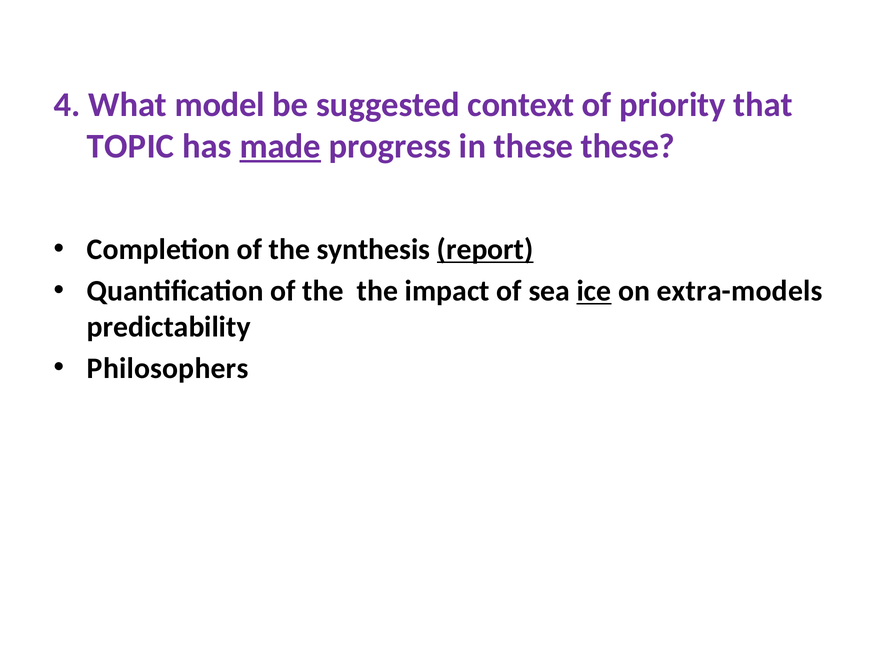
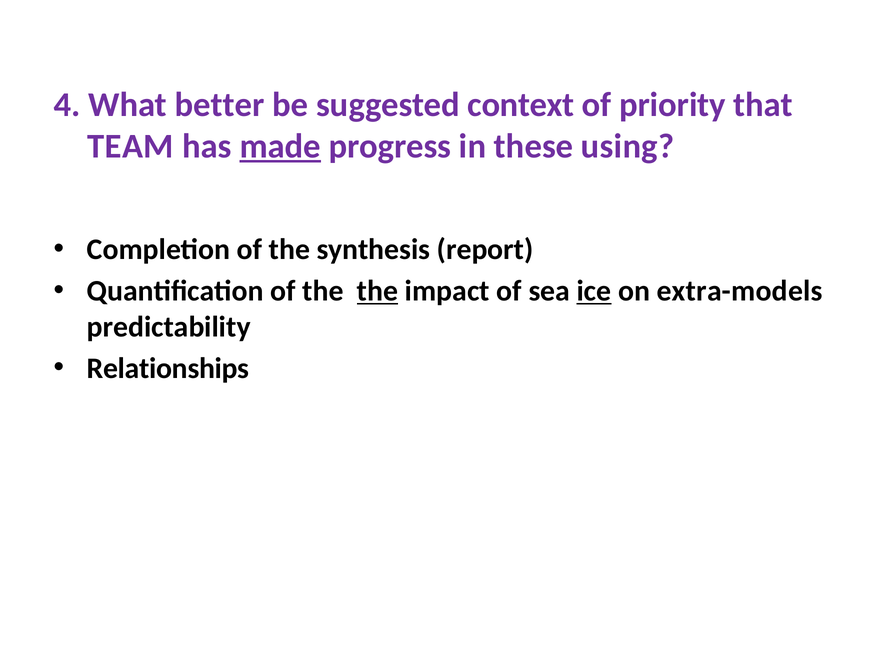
model: model -> better
TOPIC: TOPIC -> TEAM
these these: these -> using
report underline: present -> none
the at (378, 291) underline: none -> present
Philosophers: Philosophers -> Relationships
